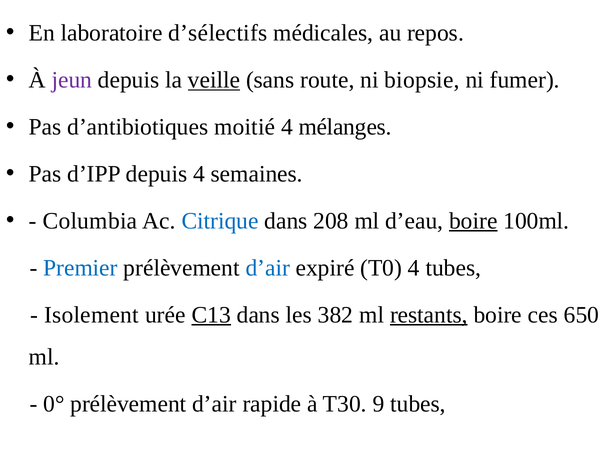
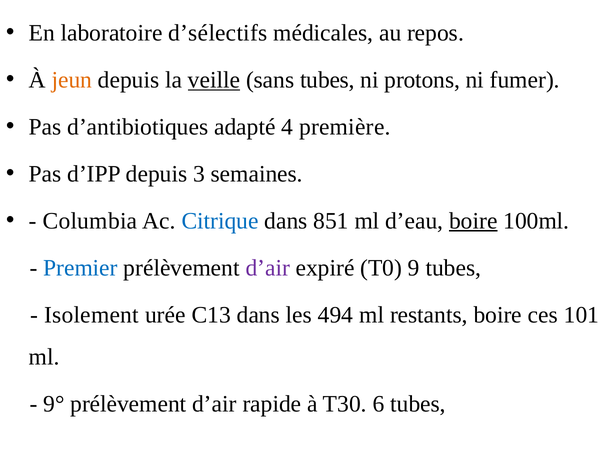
jeun colour: purple -> orange
sans route: route -> tubes
biopsie: biopsie -> protons
moitié: moitié -> adapté
mélanges: mélanges -> première
depuis 4: 4 -> 3
208: 208 -> 851
d’air at (268, 268) colour: blue -> purple
T0 4: 4 -> 9
C13 underline: present -> none
382: 382 -> 494
restants underline: present -> none
650: 650 -> 101
0°: 0° -> 9°
9: 9 -> 6
